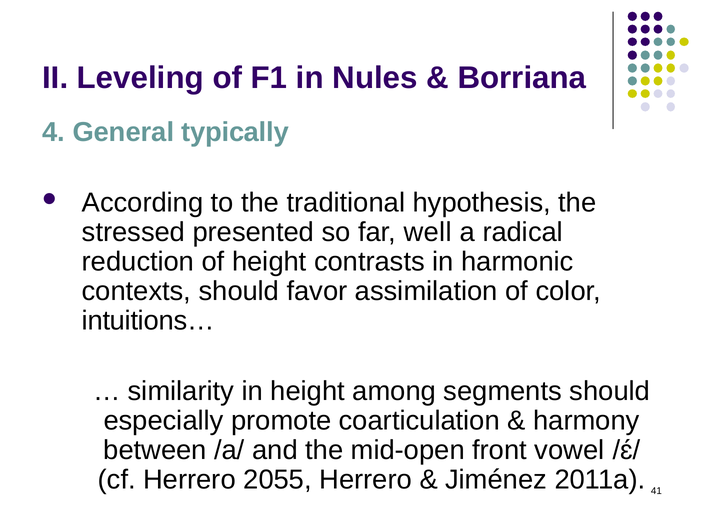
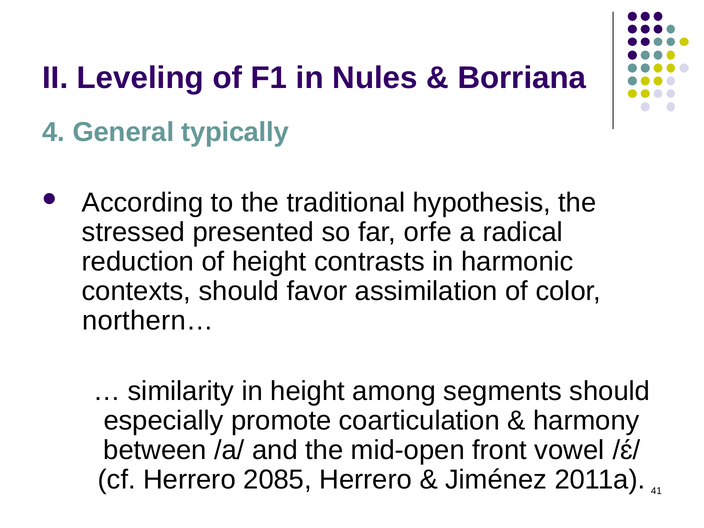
well: well -> orfe
intuitions…: intuitions… -> northern…
2055: 2055 -> 2085
